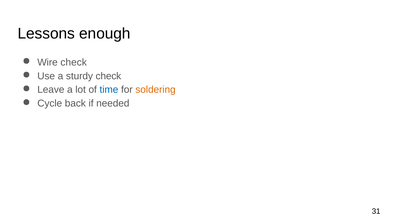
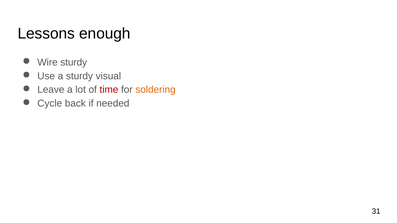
Wire check: check -> sturdy
sturdy check: check -> visual
time colour: blue -> red
